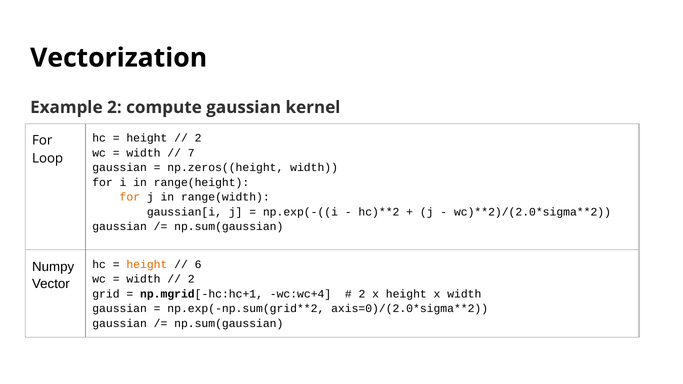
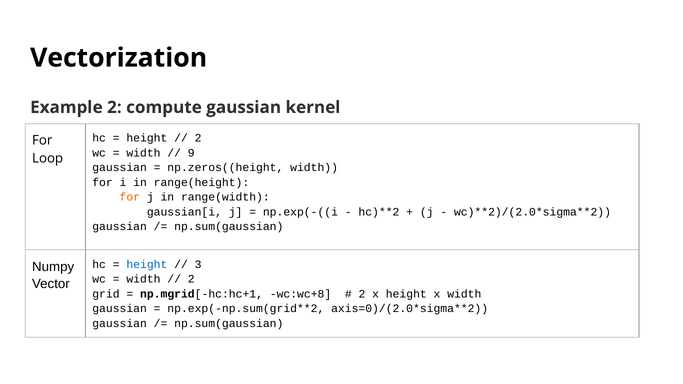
7: 7 -> 9
height at (147, 264) colour: orange -> blue
6: 6 -> 3
wc:wc+4: wc:wc+4 -> wc:wc+8
